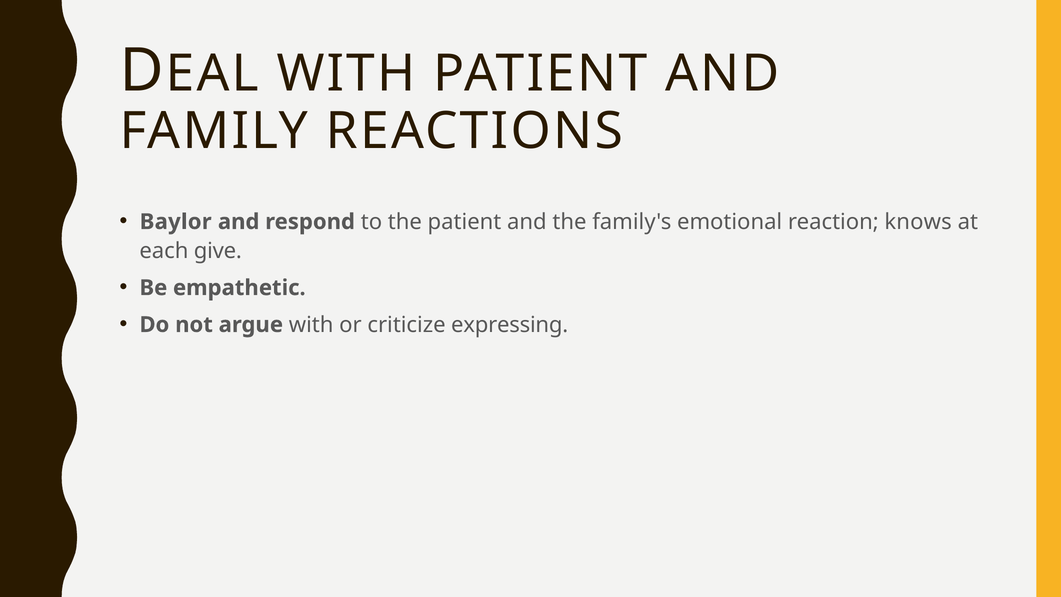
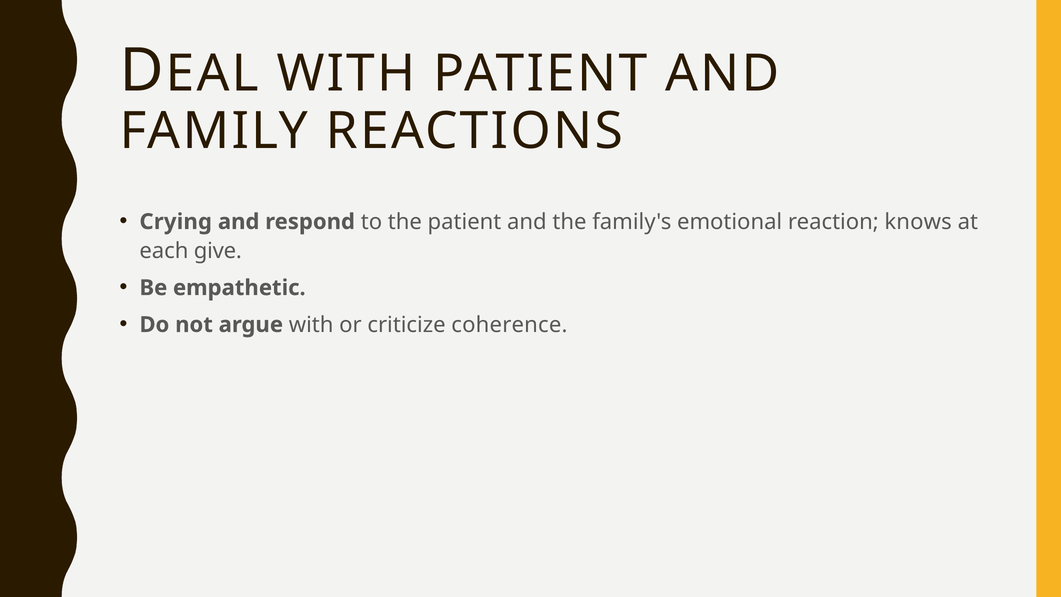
Baylor: Baylor -> Crying
expressing: expressing -> coherence
